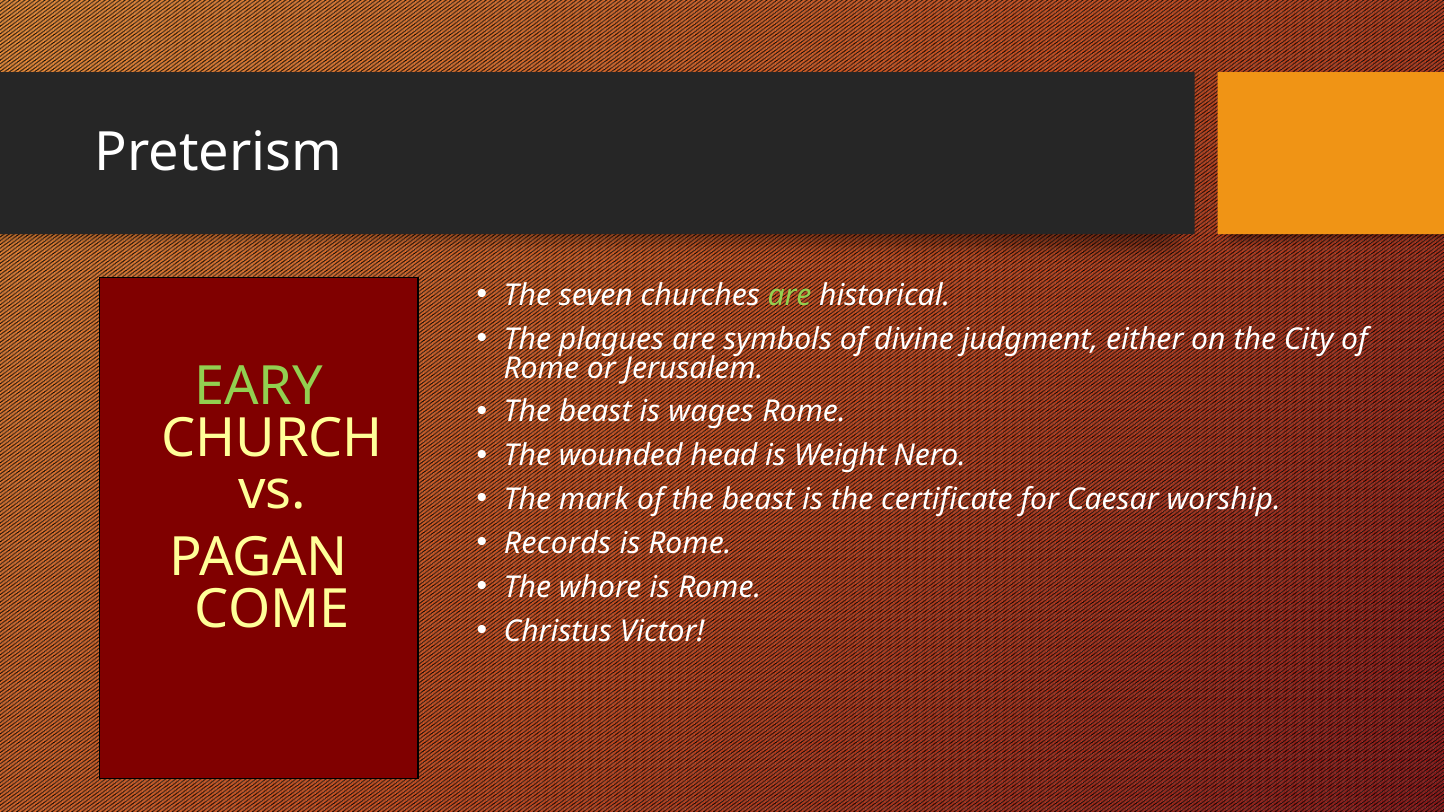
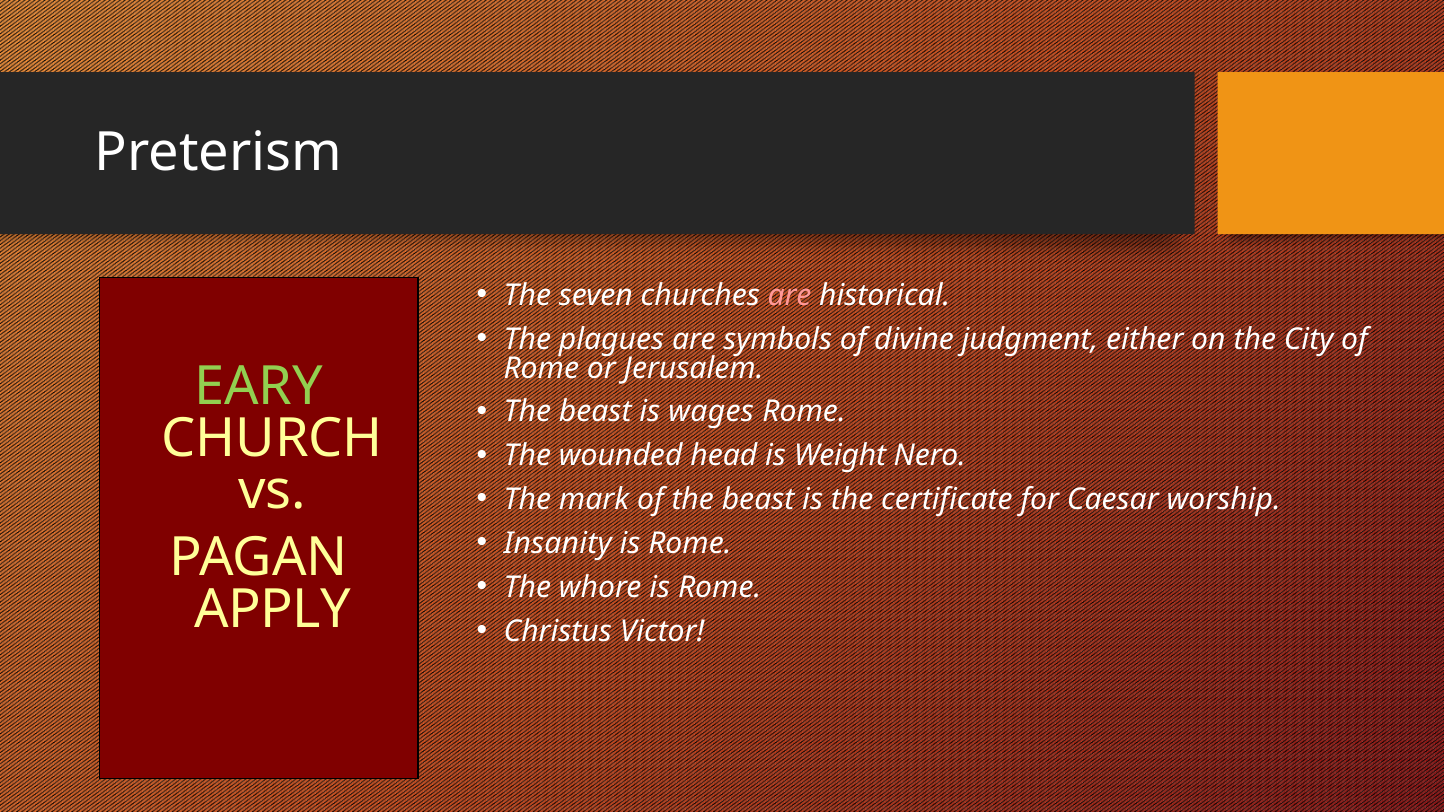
are at (790, 295) colour: light green -> pink
Records: Records -> Insanity
COME: COME -> APPLY
